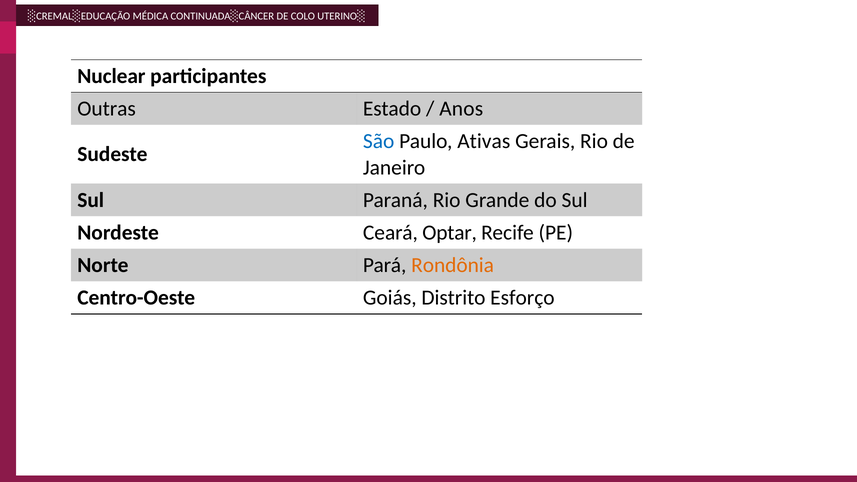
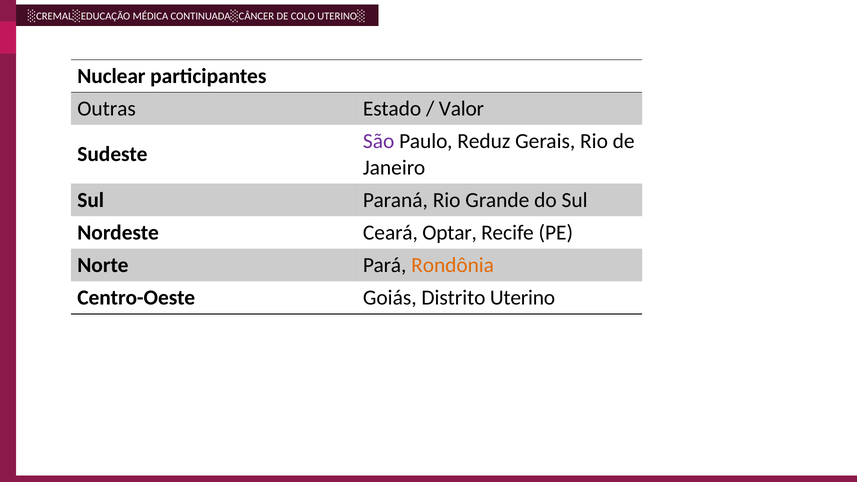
Anos: Anos -> Valor
São colour: blue -> purple
Ativas: Ativas -> Reduz
Distrito Esforço: Esforço -> Uterino
